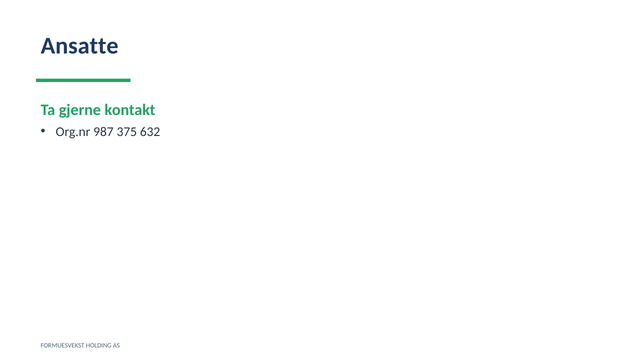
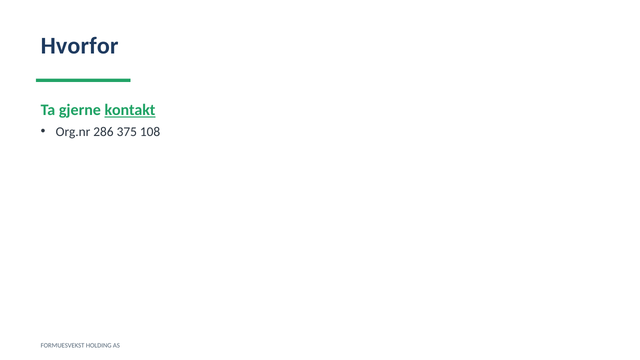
Ansatte: Ansatte -> Hvorfor
kontakt underline: none -> present
987: 987 -> 286
632: 632 -> 108
